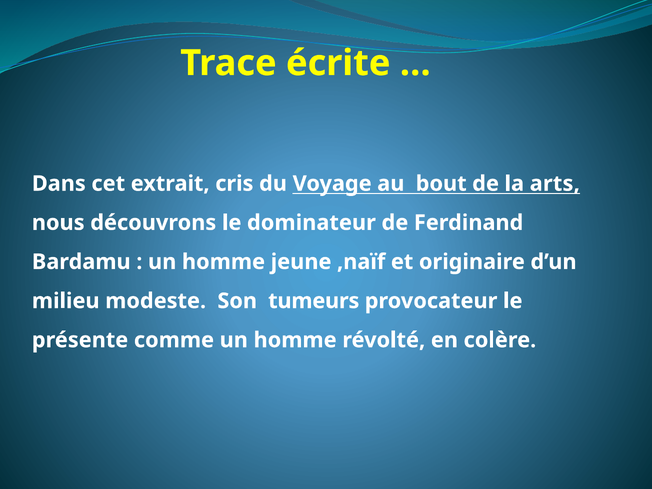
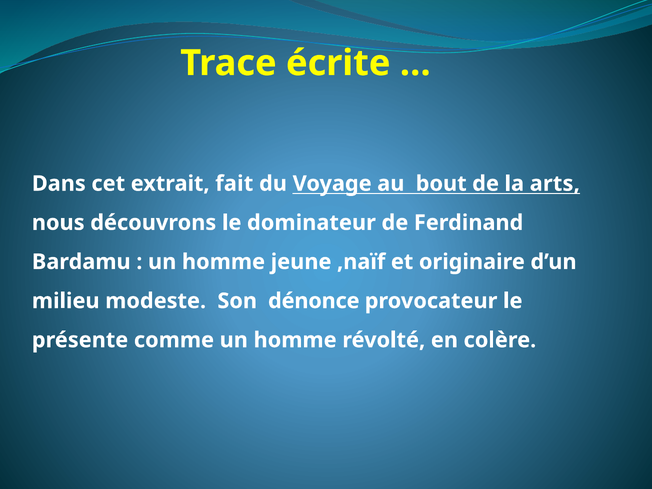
cris: cris -> fait
tumeurs: tumeurs -> dénonce
